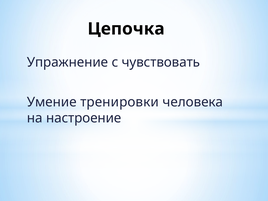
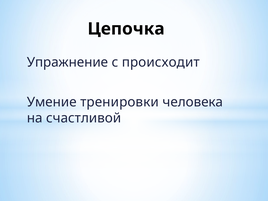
чувствовать: чувствовать -> происходит
настроение: настроение -> счастливой
